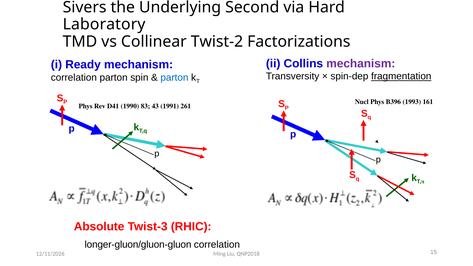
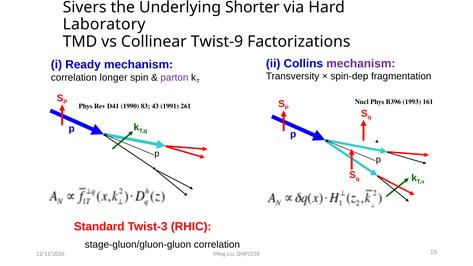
Second: Second -> Shorter
Twist-2: Twist-2 -> Twist-9
fragmentation underline: present -> none
correlation parton: parton -> longer
parton at (174, 77) colour: blue -> purple
Absolute: Absolute -> Standard
longer-gluon/gluon-gluon: longer-gluon/gluon-gluon -> stage-gluon/gluon-gluon
